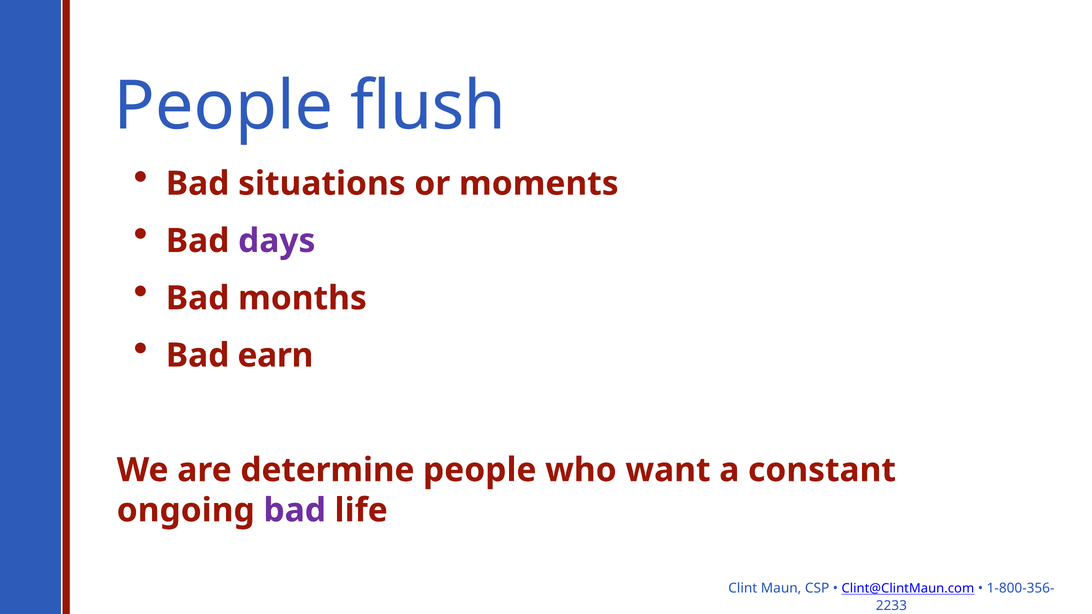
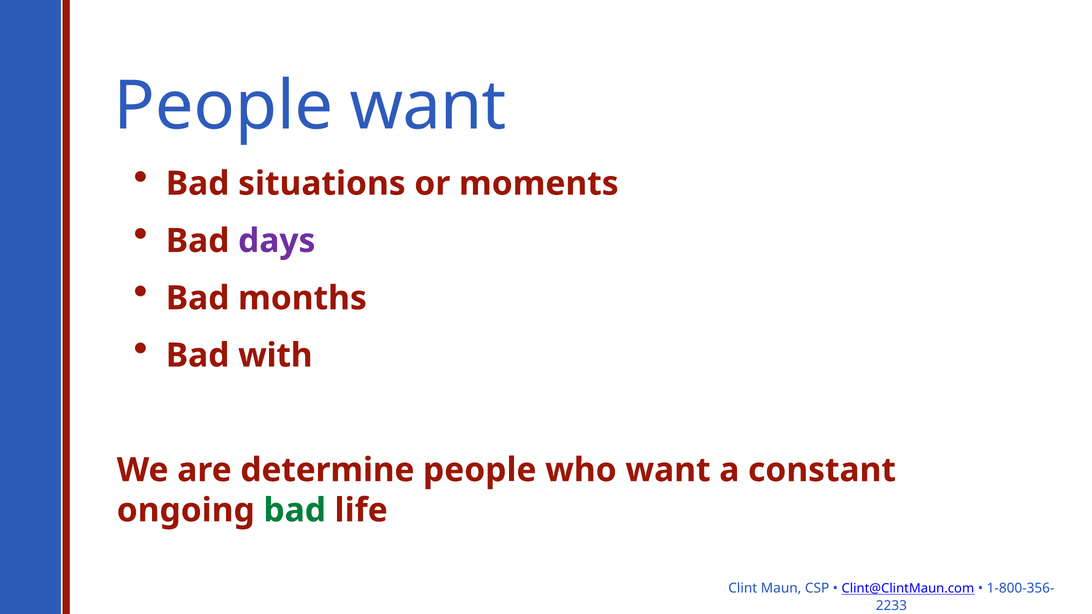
People flush: flush -> want
earn: earn -> with
bad at (295, 511) colour: purple -> green
